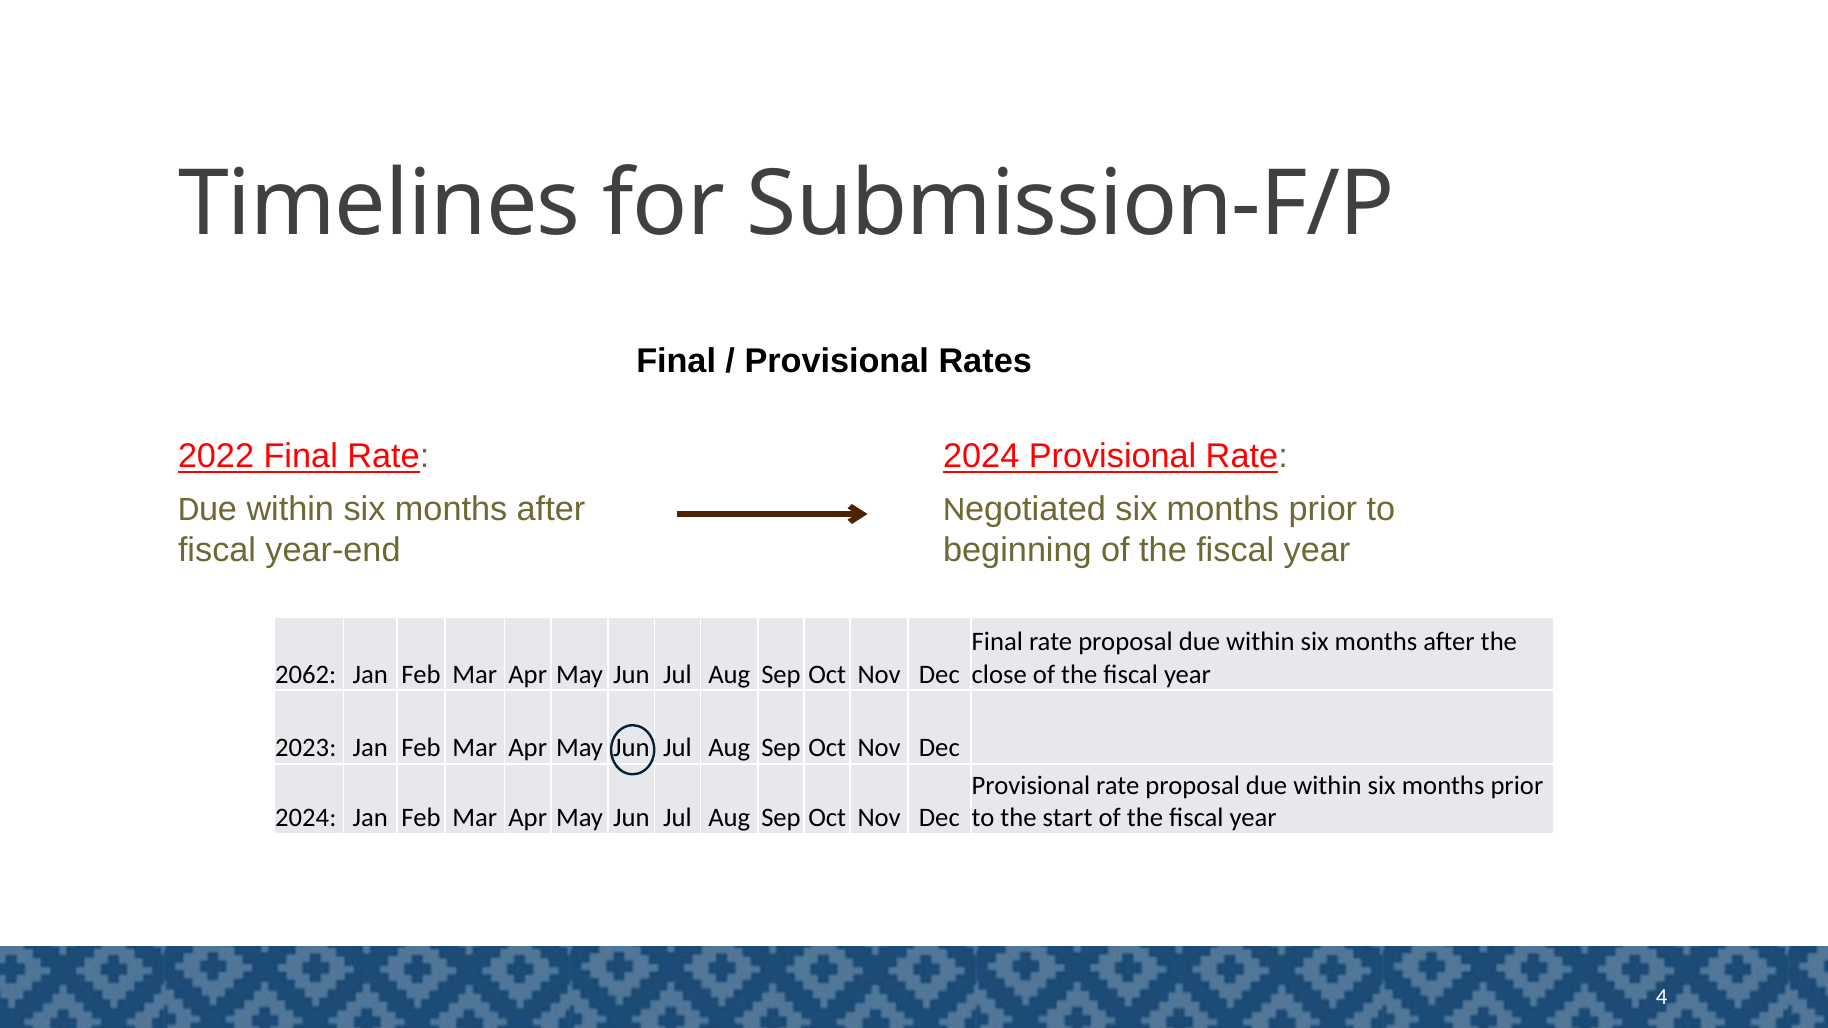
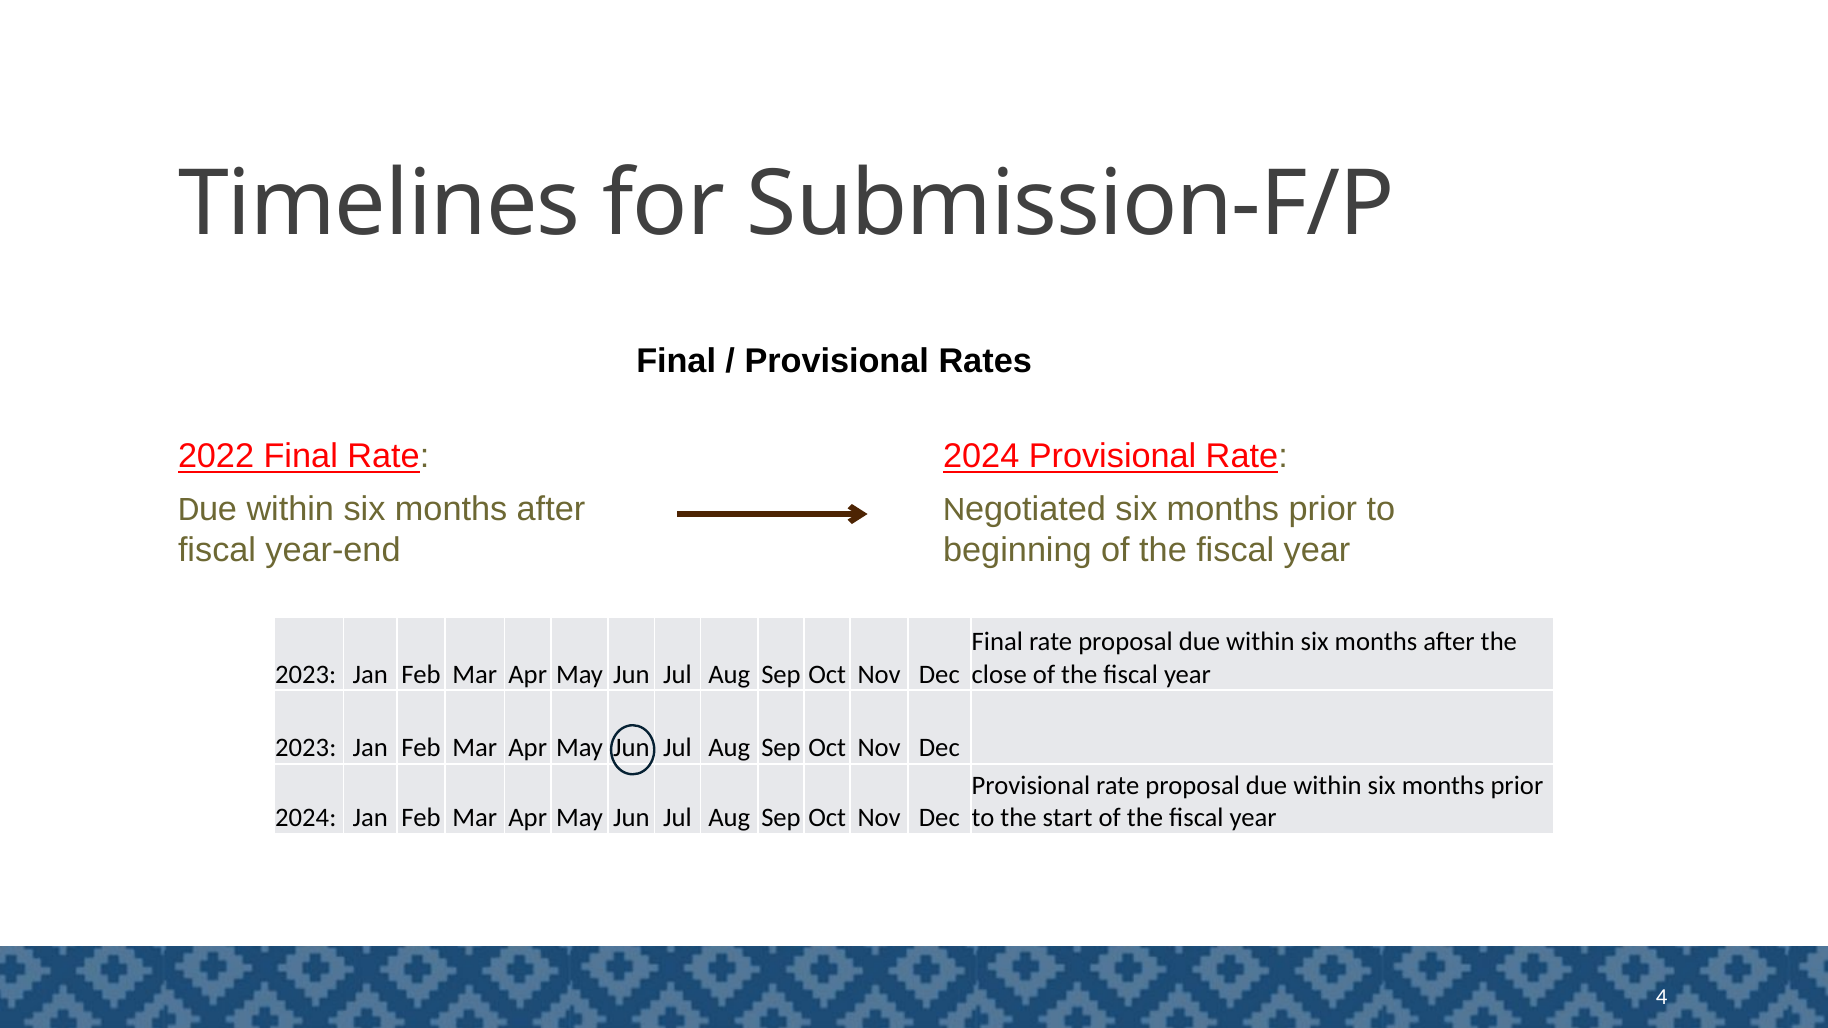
2062 at (306, 675): 2062 -> 2023
